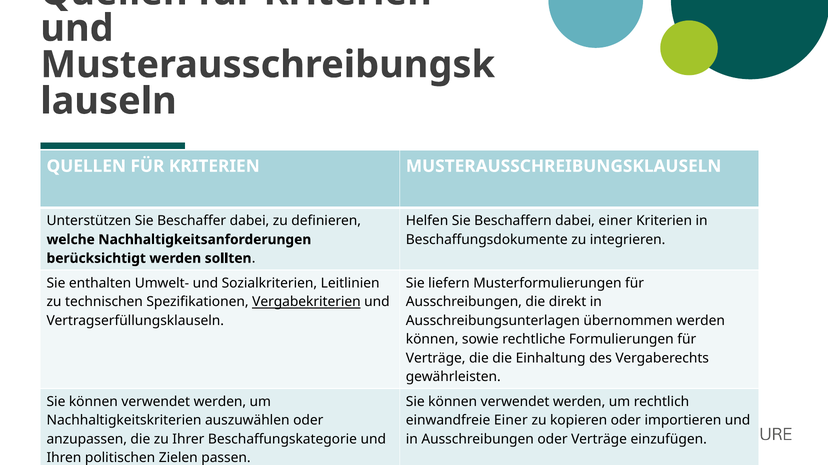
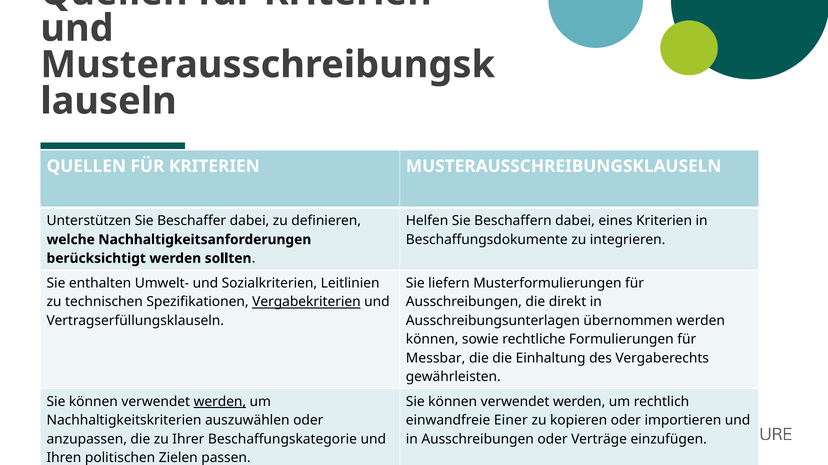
dabei einer: einer -> eines
Verträge at (436, 359): Verträge -> Messbar
werden at (220, 402) underline: none -> present
